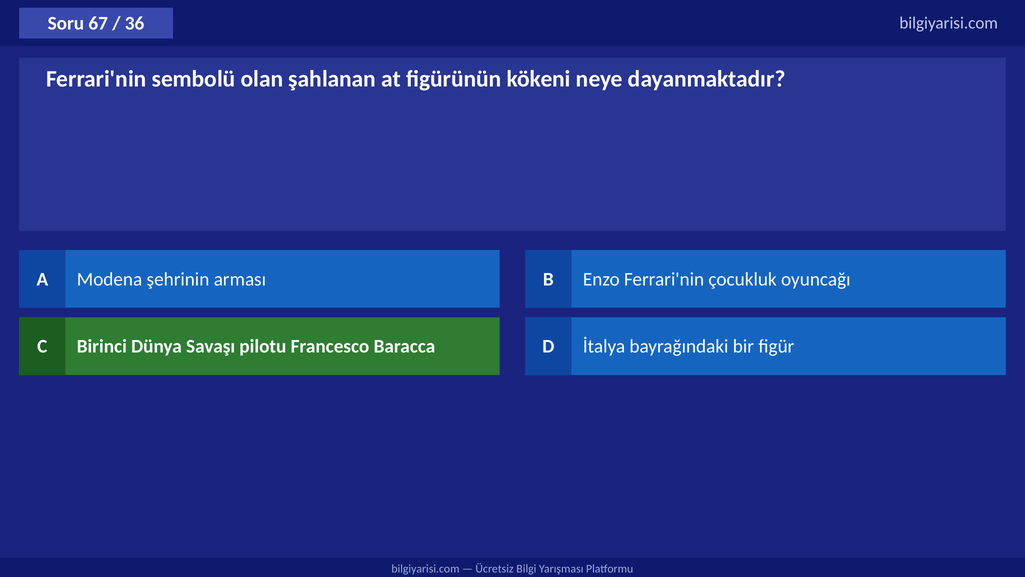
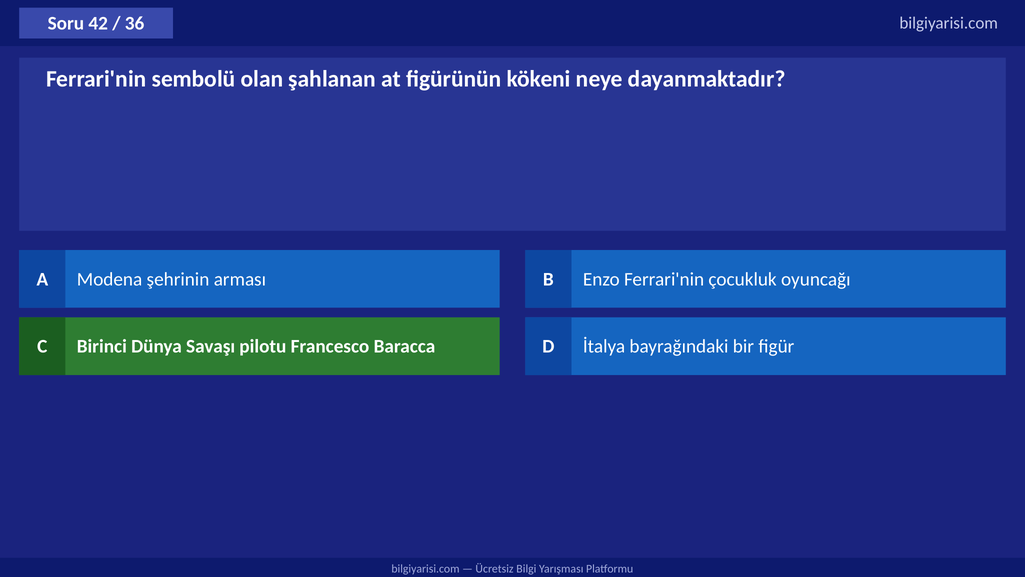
67: 67 -> 42
